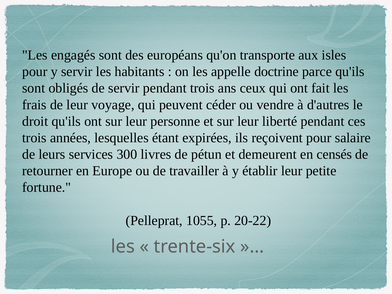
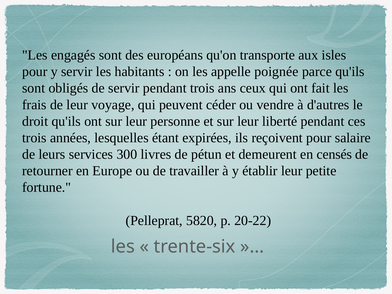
doctrine: doctrine -> poignée
1055: 1055 -> 5820
